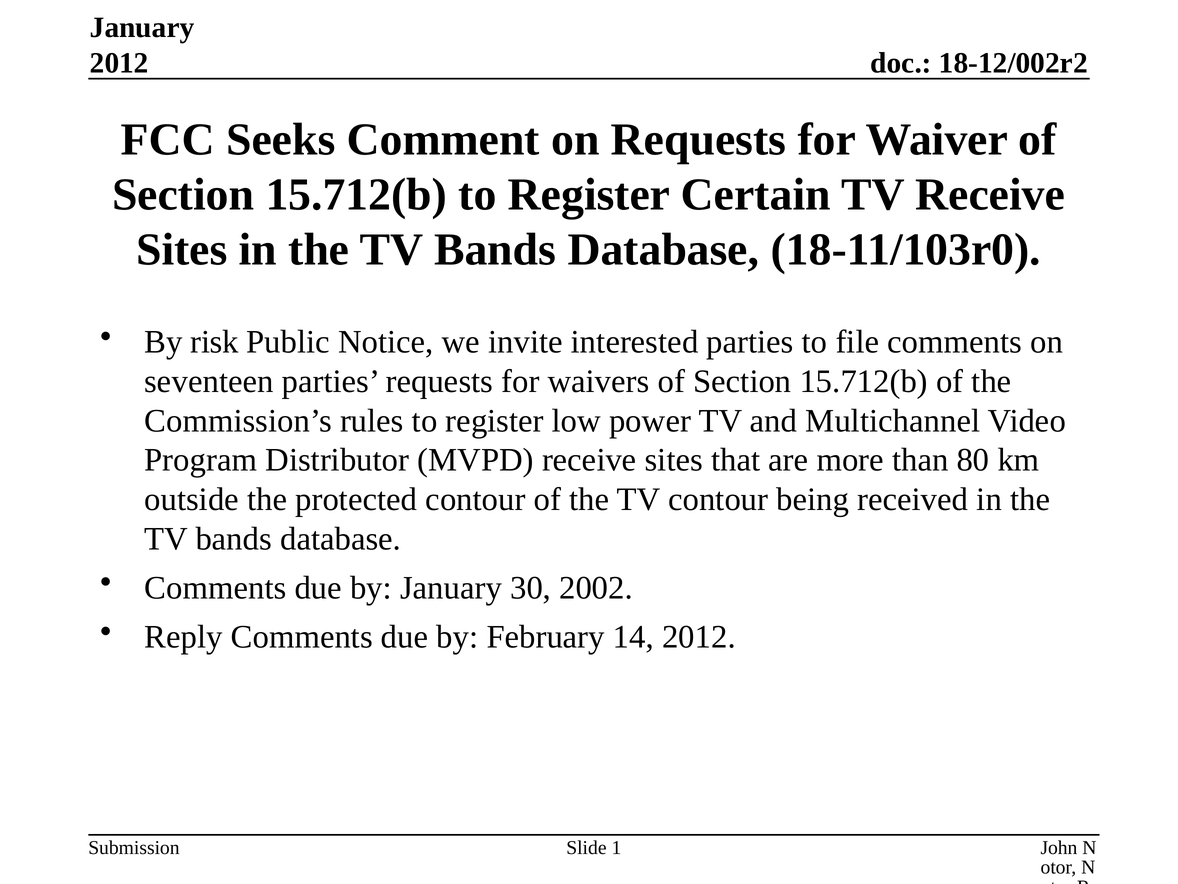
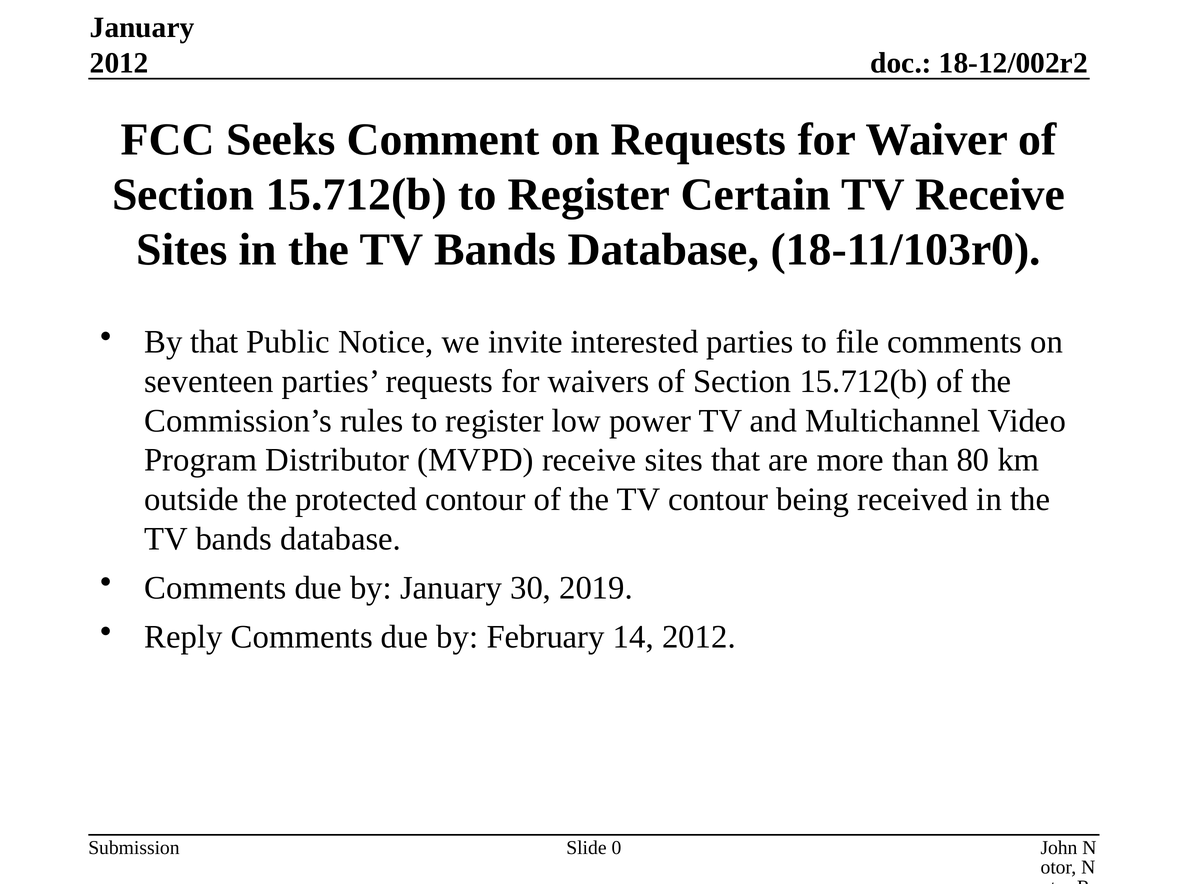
By risk: risk -> that
2002: 2002 -> 2019
1: 1 -> 0
